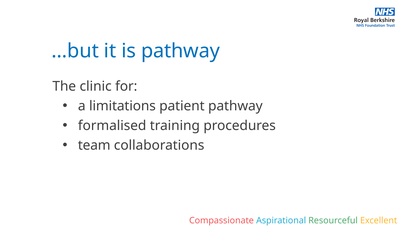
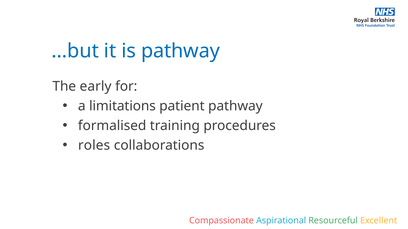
clinic: clinic -> early
team: team -> roles
